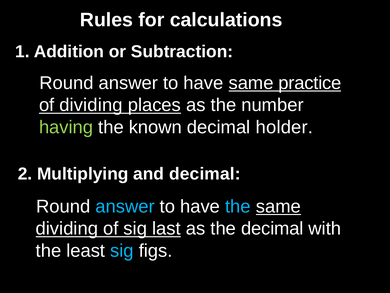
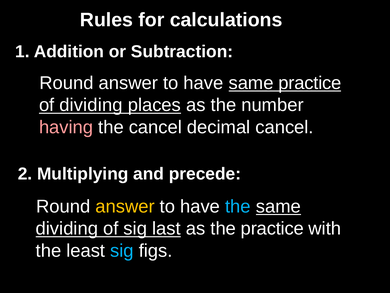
having colour: light green -> pink
the known: known -> cancel
decimal holder: holder -> cancel
and decimal: decimal -> precede
answer at (125, 206) colour: light blue -> yellow
the decimal: decimal -> practice
